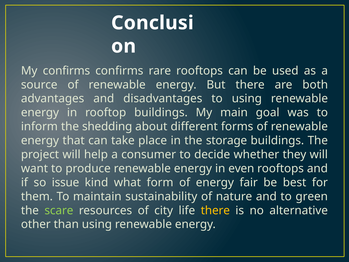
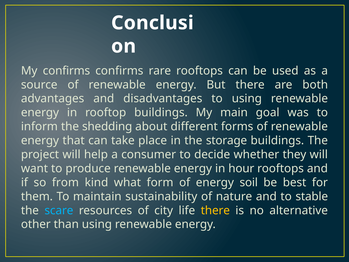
even: even -> hour
issue: issue -> from
fair: fair -> soil
green: green -> stable
scare colour: light green -> light blue
